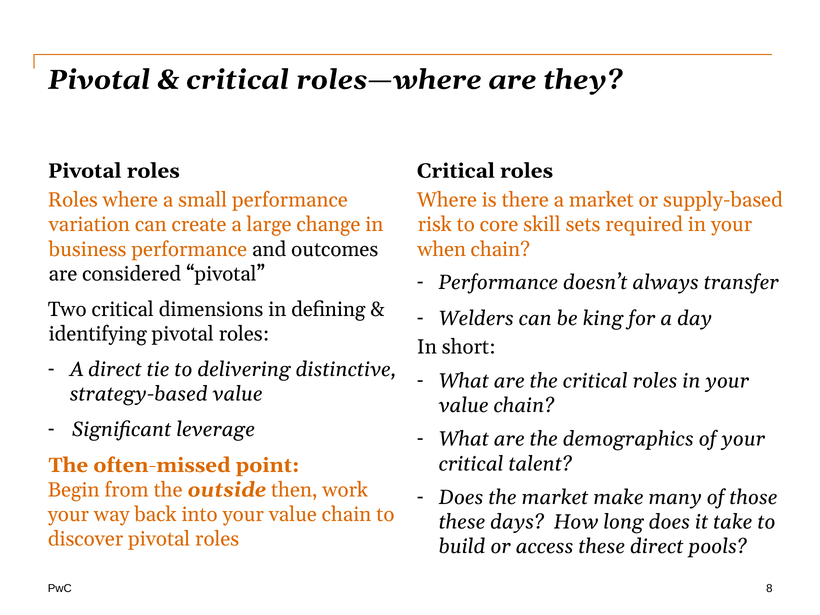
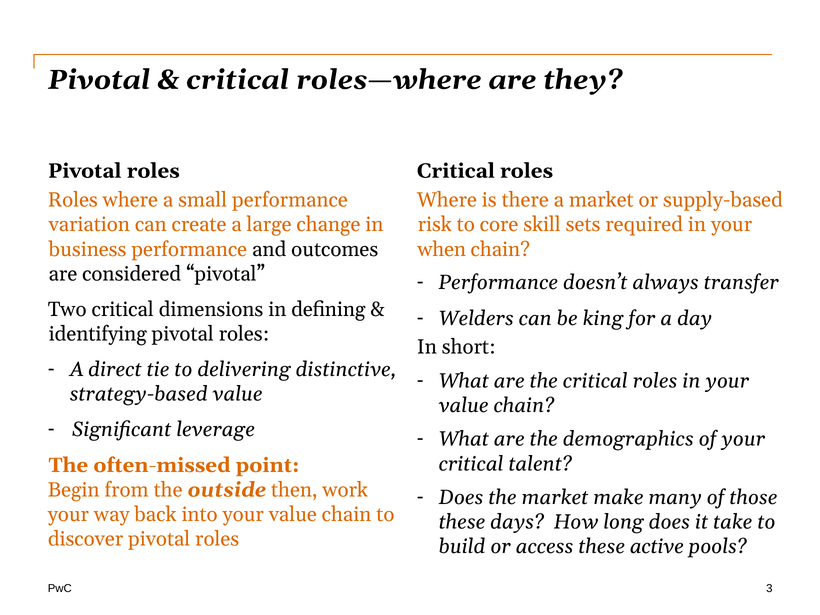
these direct: direct -> active
8: 8 -> 3
